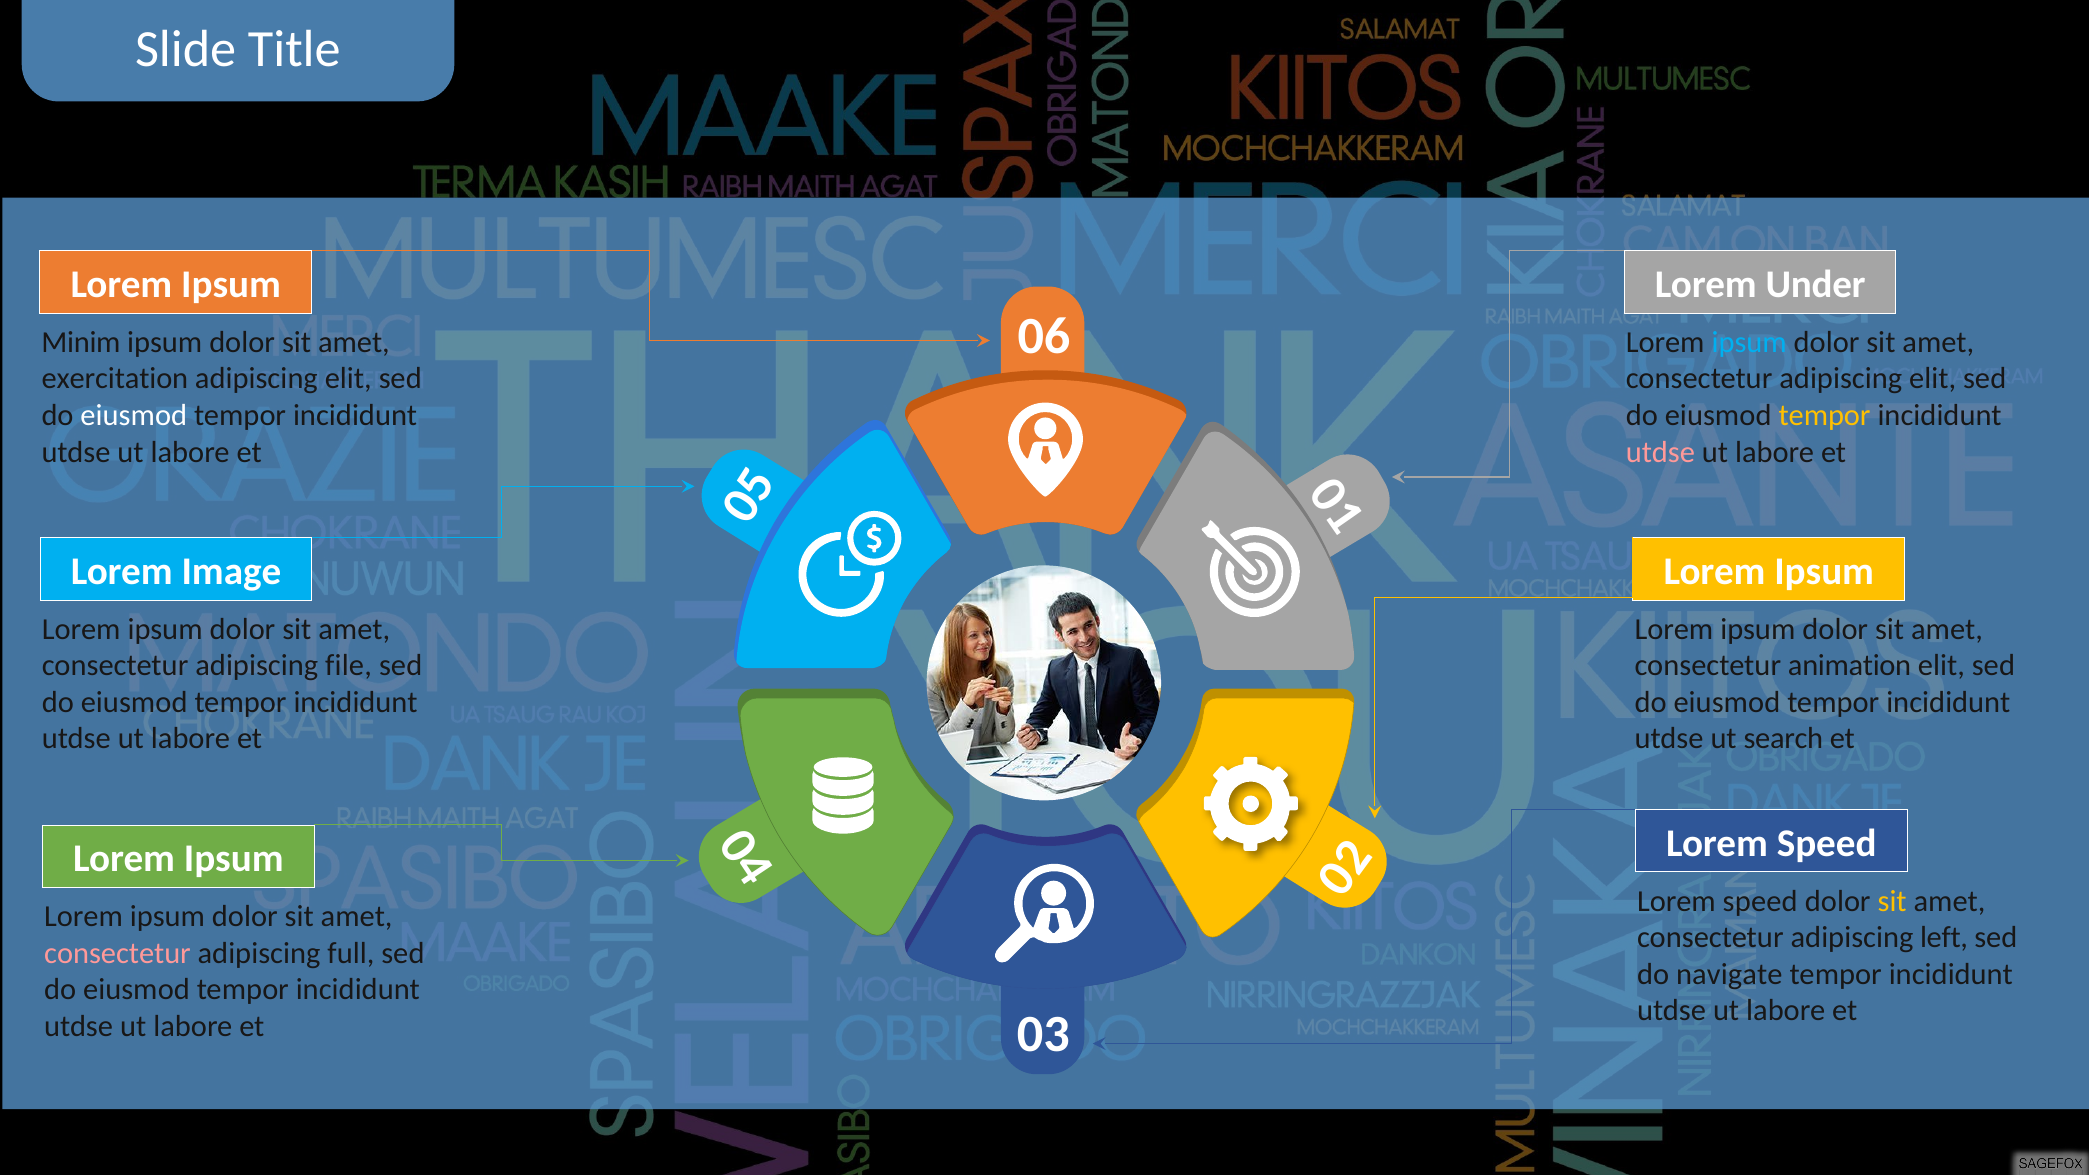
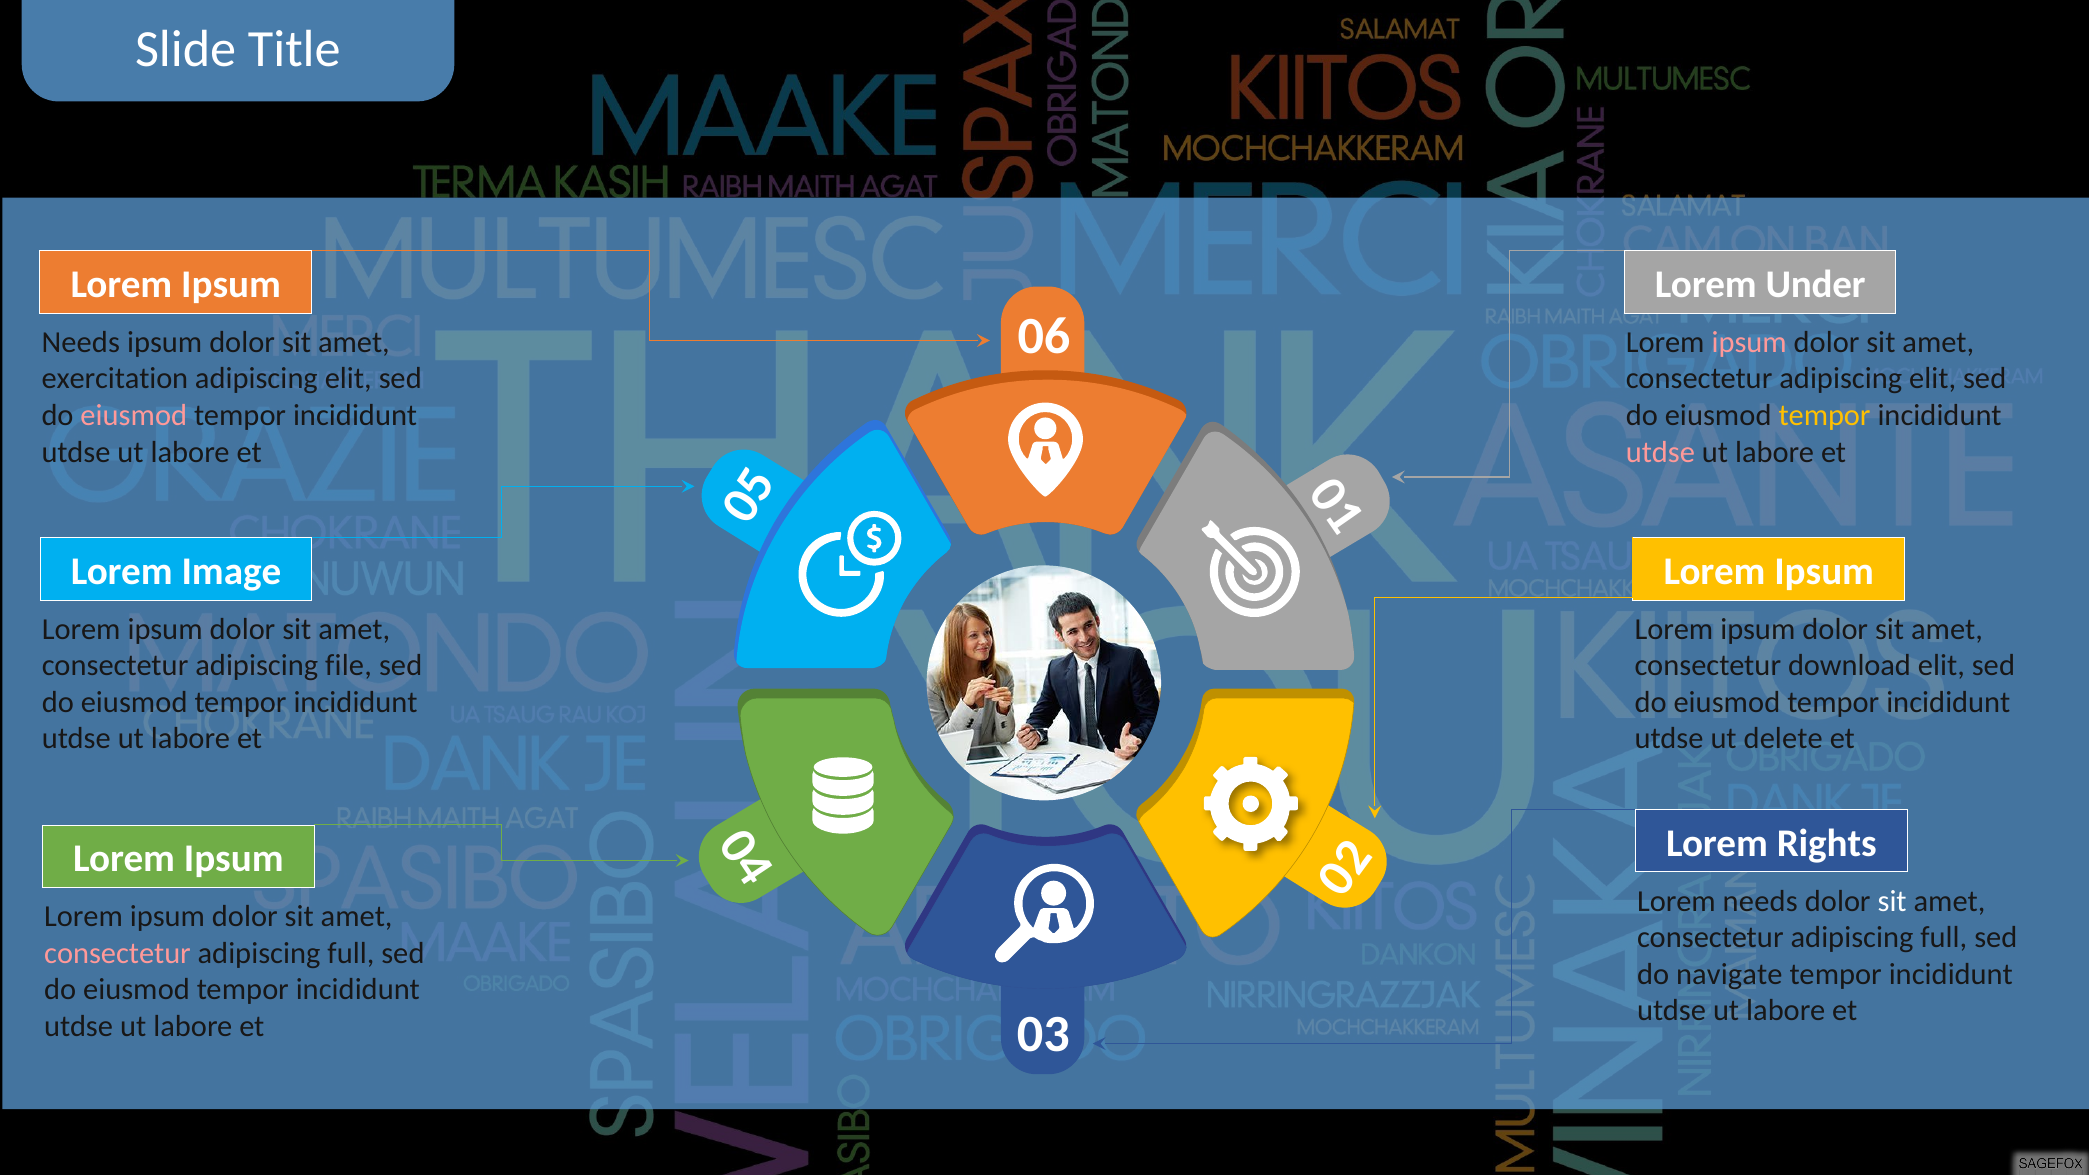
Minim at (81, 342): Minim -> Needs
ipsum at (1749, 342) colour: light blue -> pink
eiusmod at (134, 415) colour: white -> pink
animation: animation -> download
search: search -> delete
Speed at (1827, 843): Speed -> Rights
speed at (1760, 901): speed -> needs
sit at (1892, 901) colour: yellow -> white
left at (1944, 938): left -> full
